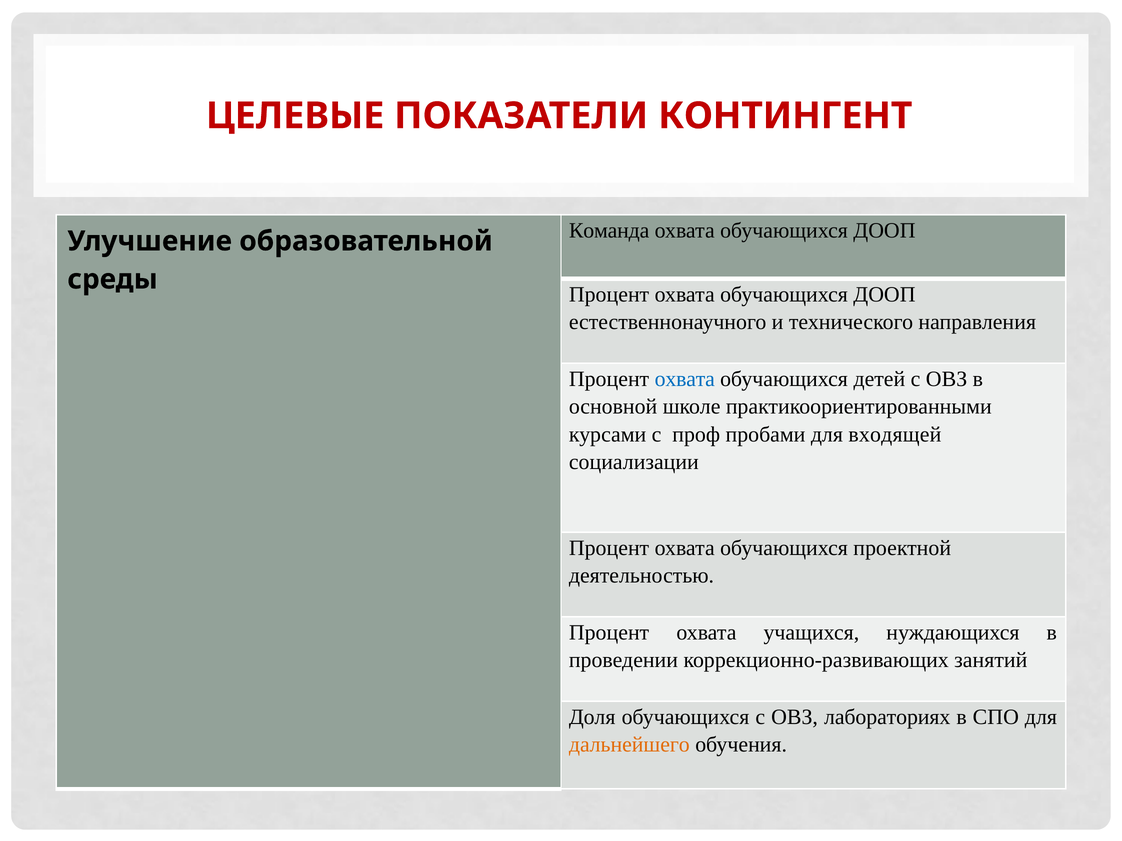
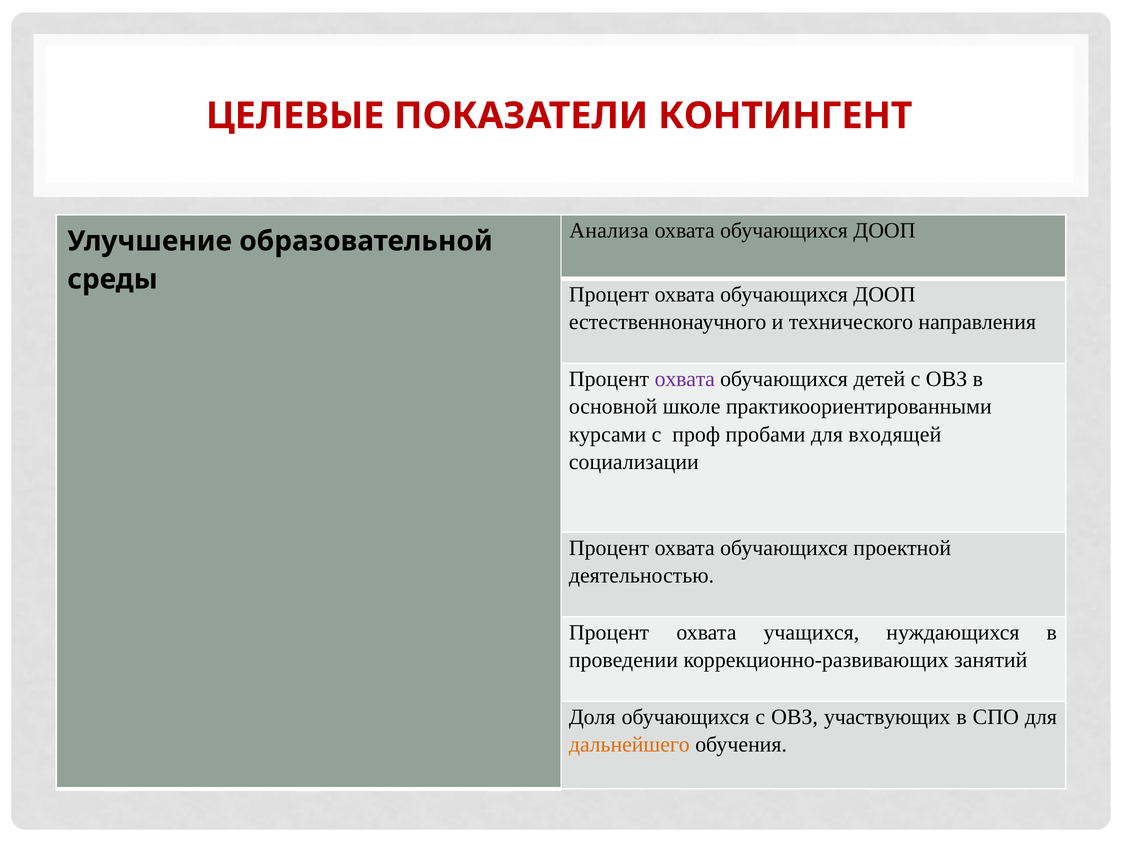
Команда: Команда -> Анализа
охвата at (685, 379) colour: blue -> purple
лабораториях: лабораториях -> участвующих
